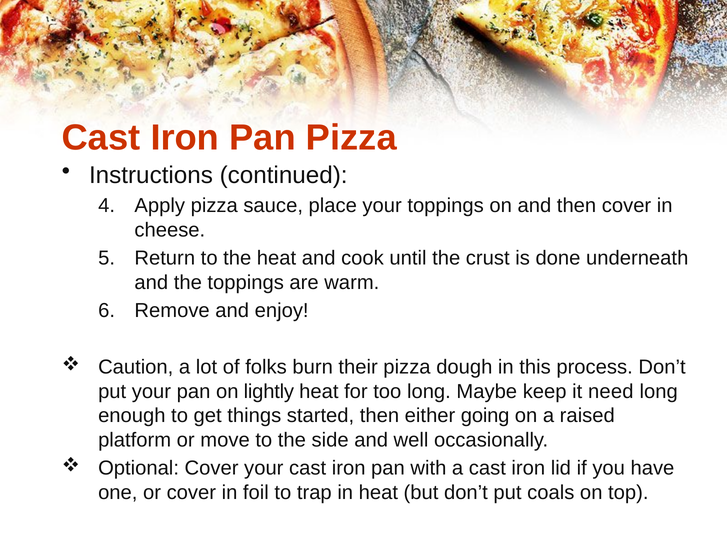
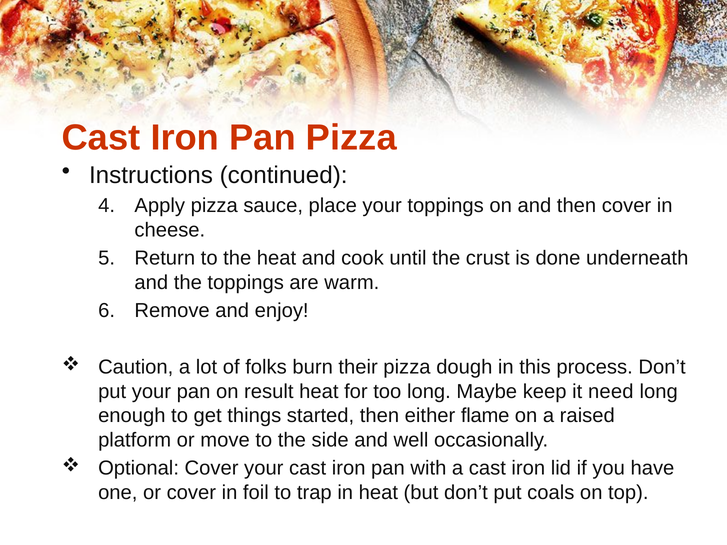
lightly: lightly -> result
going: going -> flame
